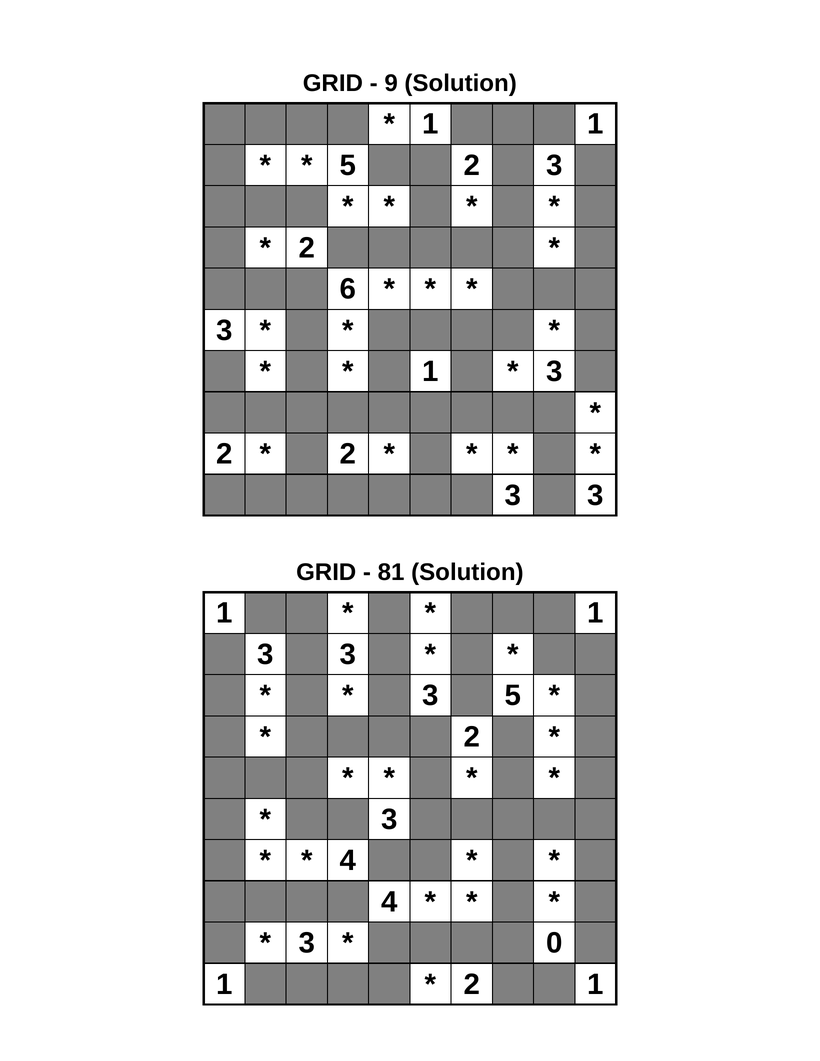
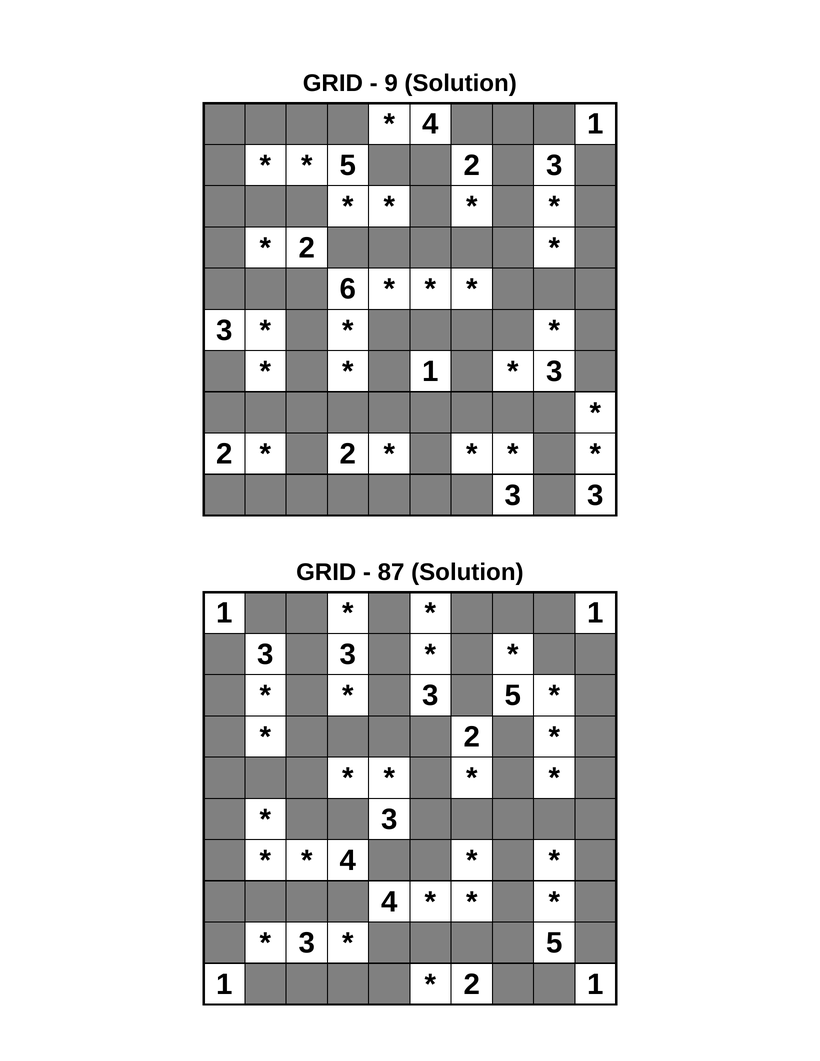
1 at (431, 124): 1 -> 4
81: 81 -> 87
0 at (554, 943): 0 -> 5
